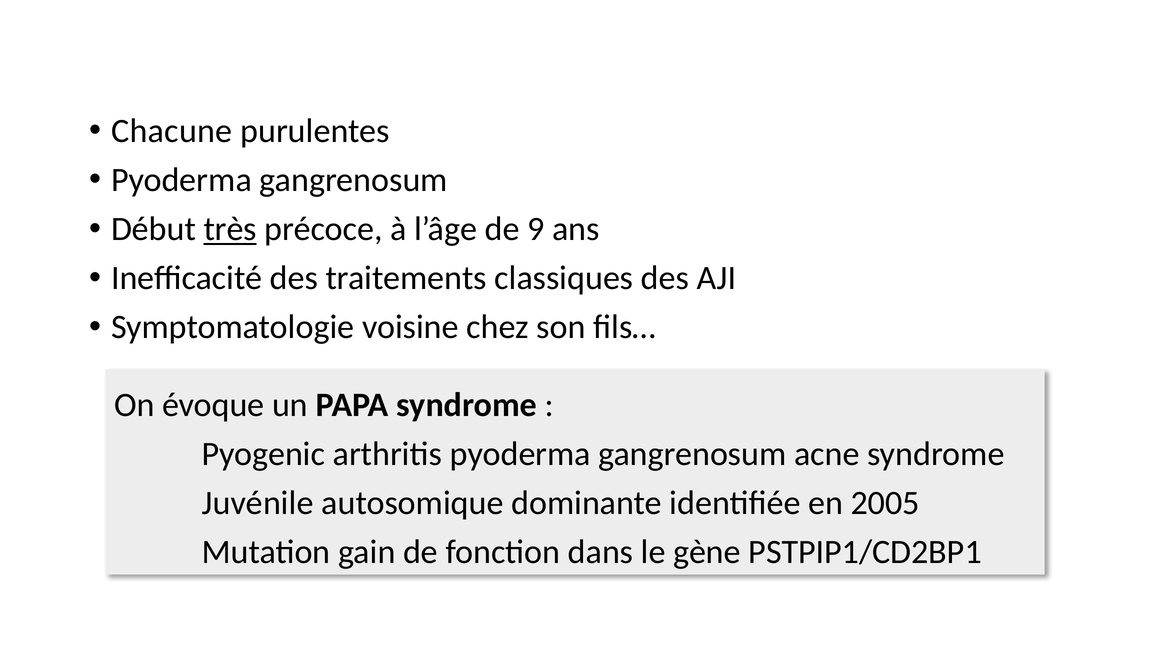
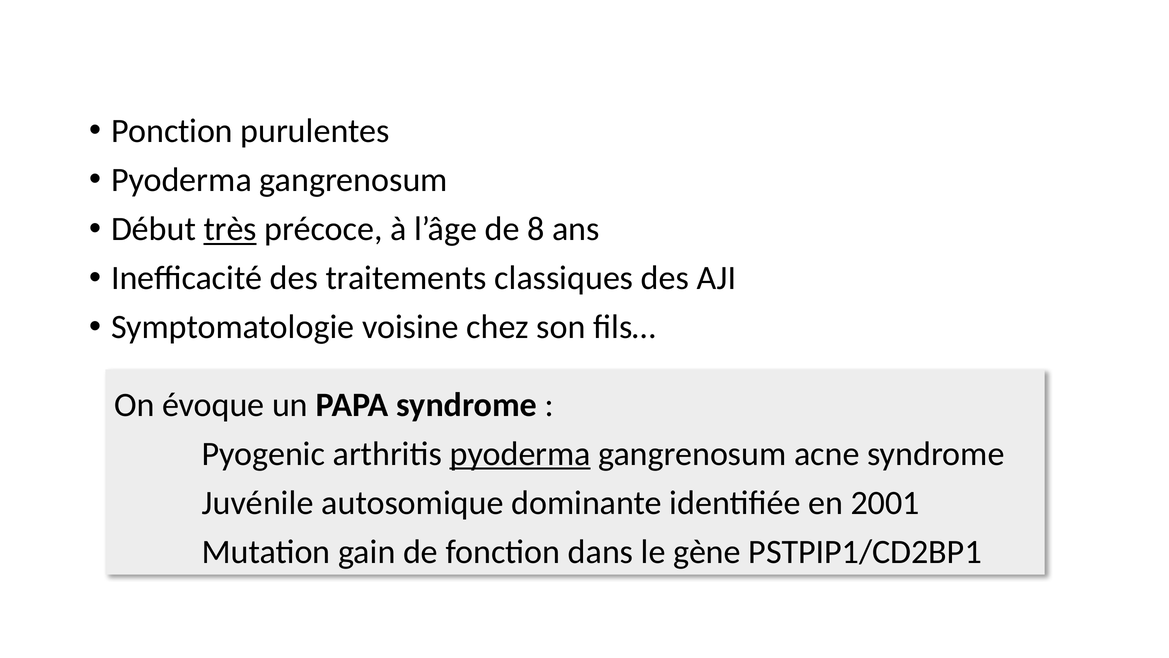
Chacune: Chacune -> Ponction
9: 9 -> 8
pyoderma at (520, 454) underline: none -> present
2005: 2005 -> 2001
